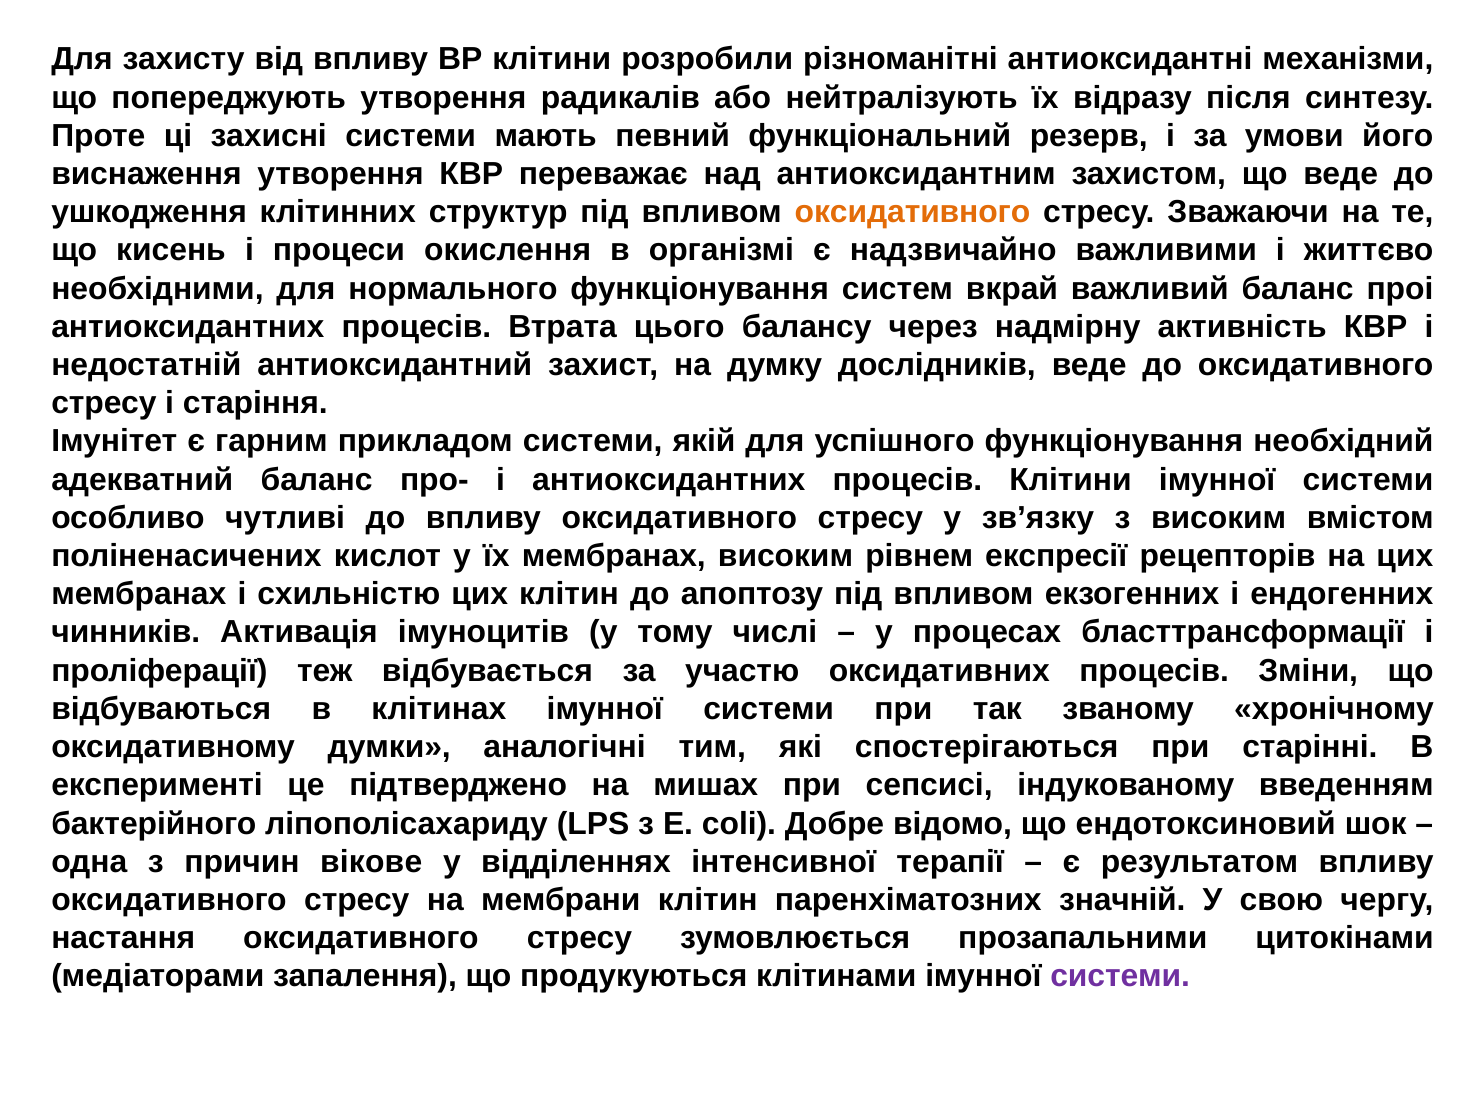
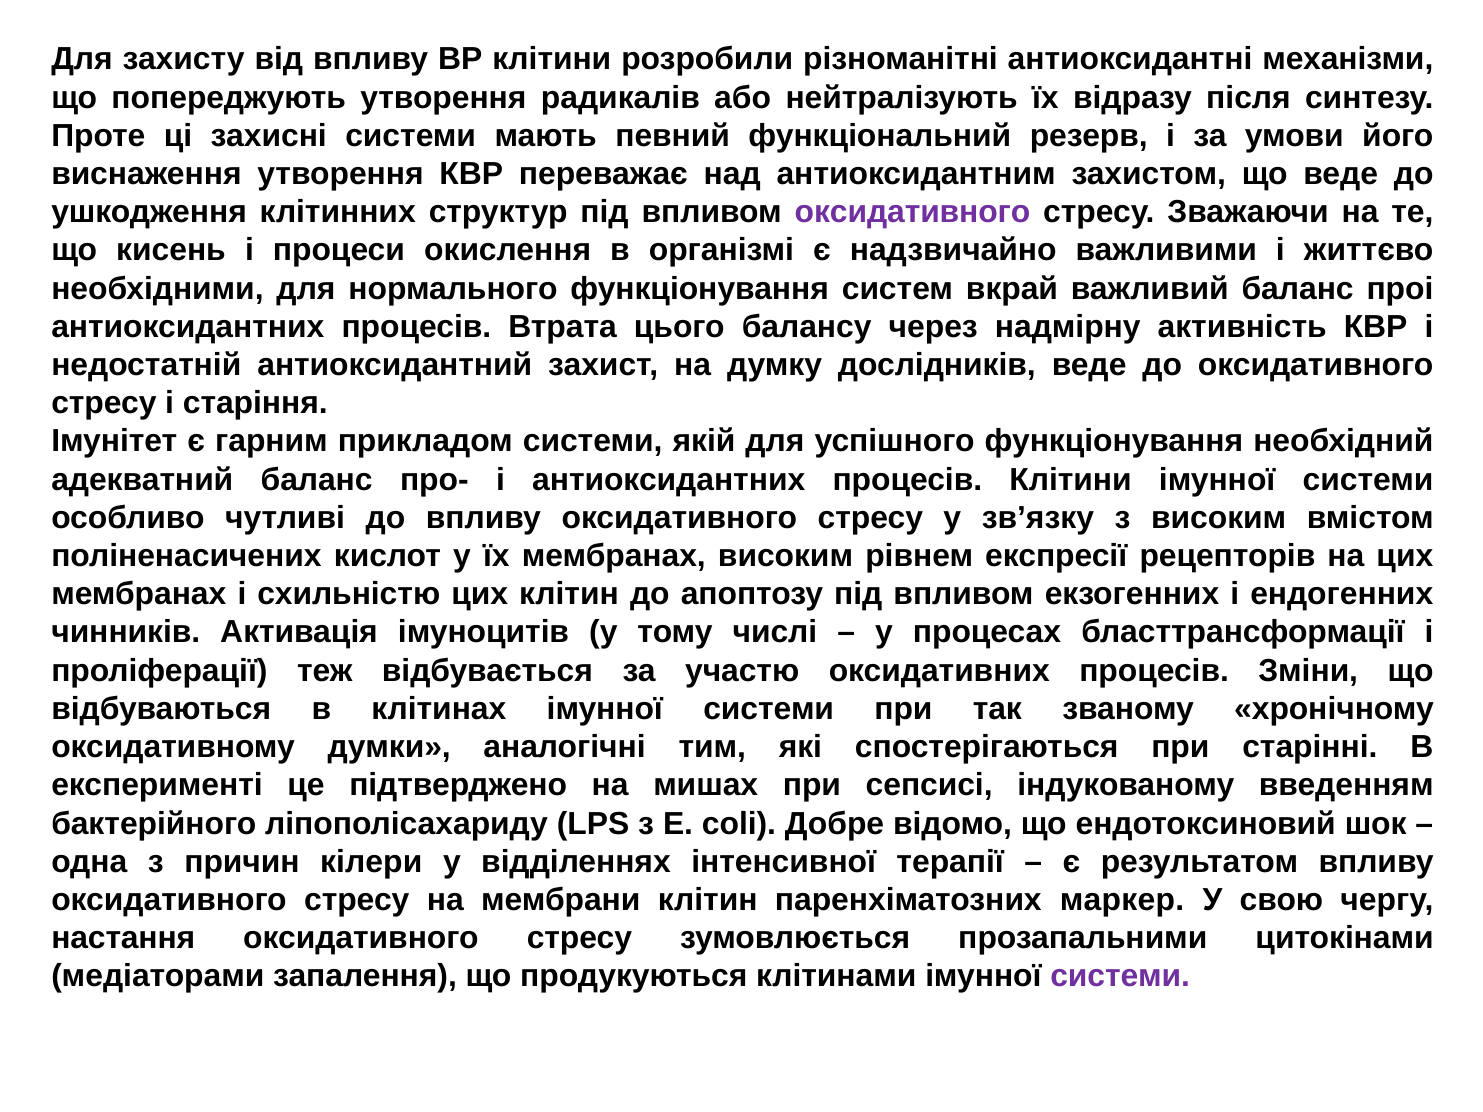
оксидативного at (913, 212) colour: orange -> purple
вікове: вікове -> кілери
значній: значній -> маркер
